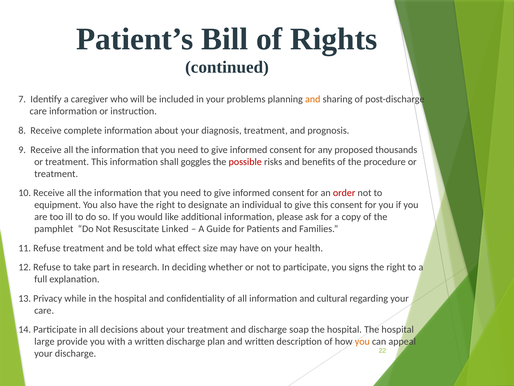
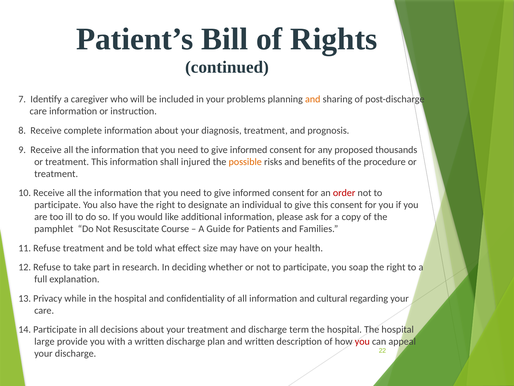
goggles: goggles -> injured
possible colour: red -> orange
equipment at (58, 205): equipment -> participate
Linked: Linked -> Course
signs: signs -> soap
soap: soap -> term
you at (362, 341) colour: orange -> red
